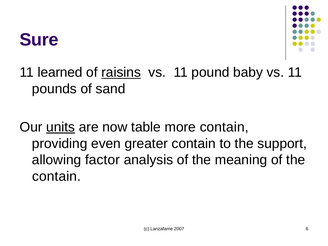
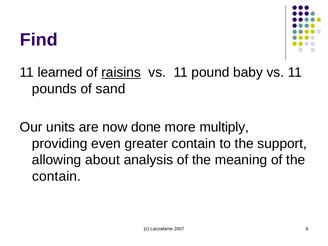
Sure: Sure -> Find
units underline: present -> none
table: table -> done
more contain: contain -> multiply
factor: factor -> about
